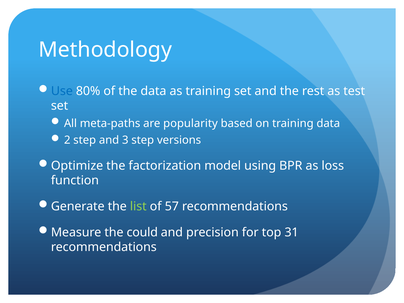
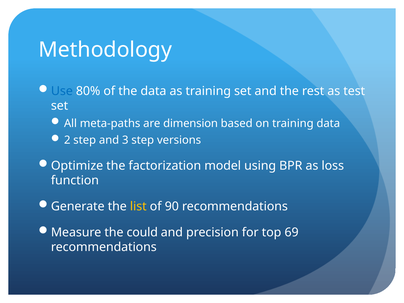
popularity: popularity -> dimension
list colour: light green -> yellow
57: 57 -> 90
31: 31 -> 69
